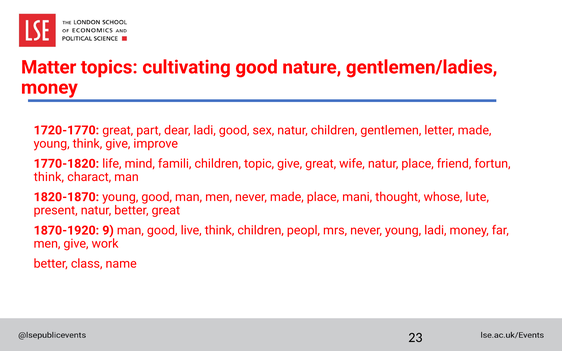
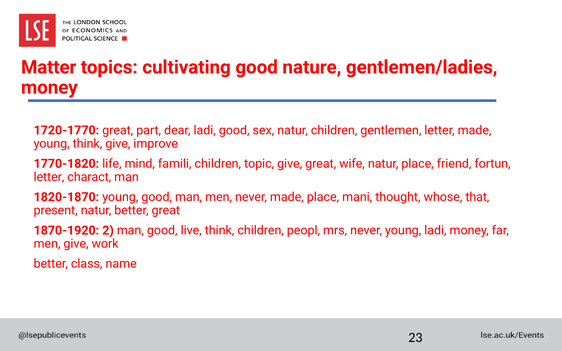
think at (49, 177): think -> letter
lute: lute -> that
9: 9 -> 2
